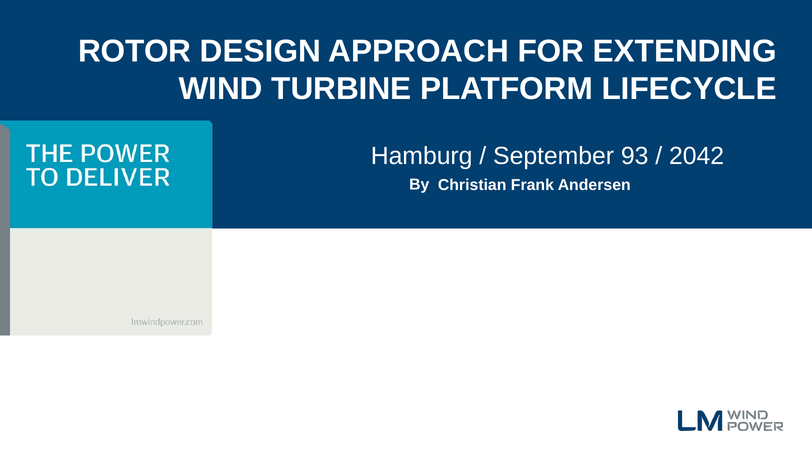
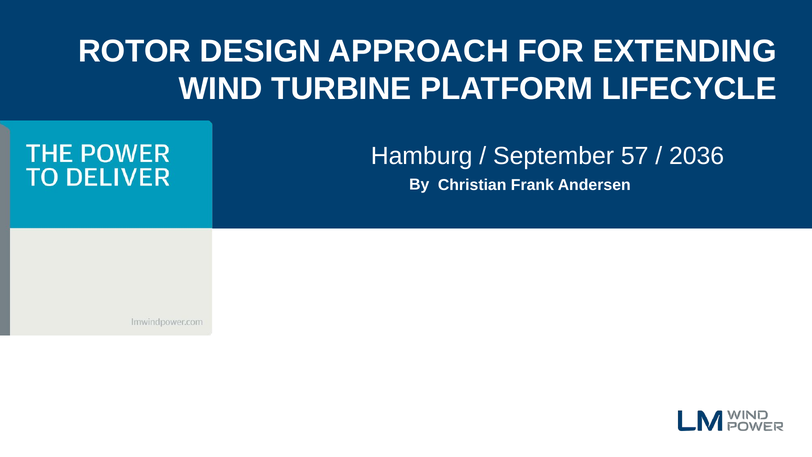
93: 93 -> 57
2042: 2042 -> 2036
